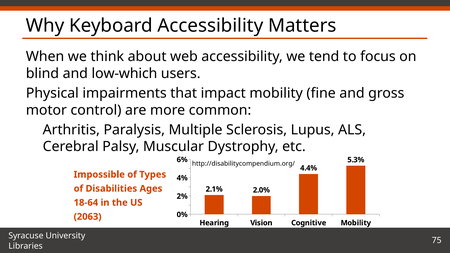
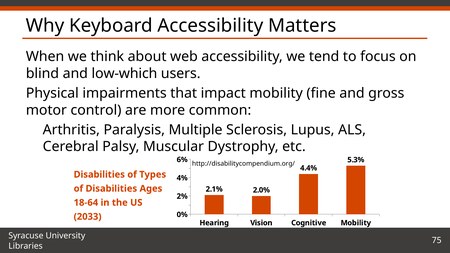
Impossible at (99, 175): Impossible -> Disabilities
2063: 2063 -> 2033
